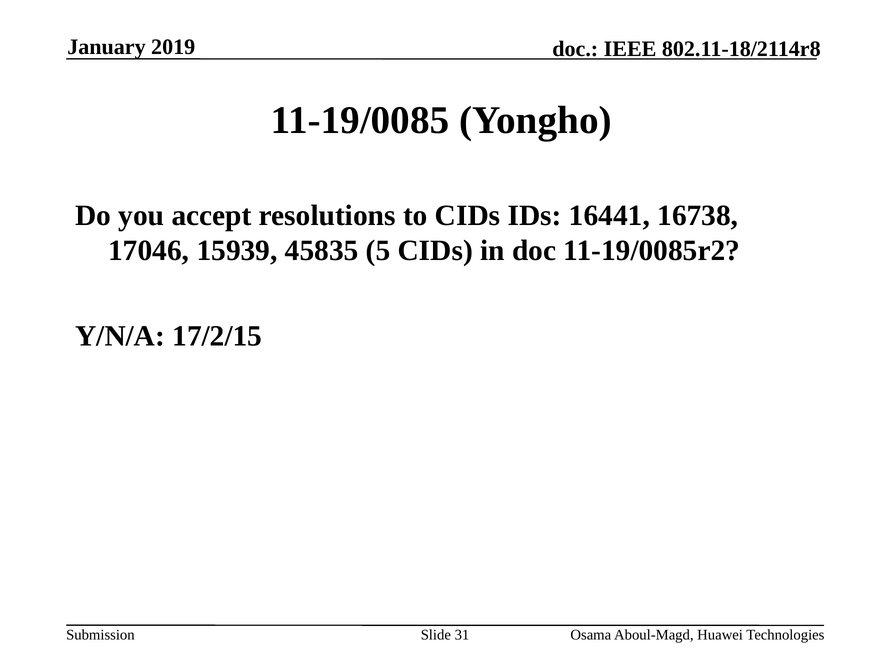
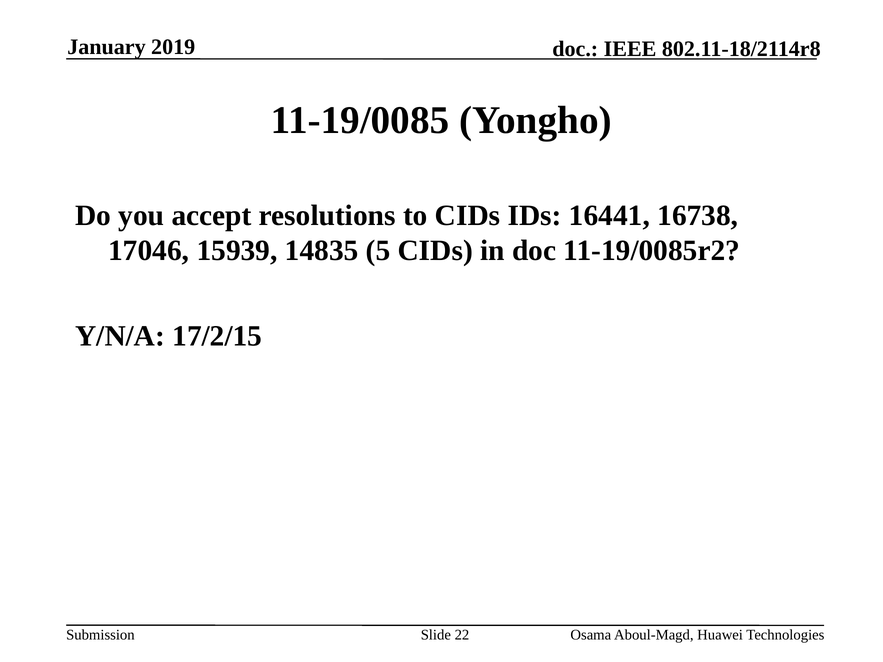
45835: 45835 -> 14835
31: 31 -> 22
